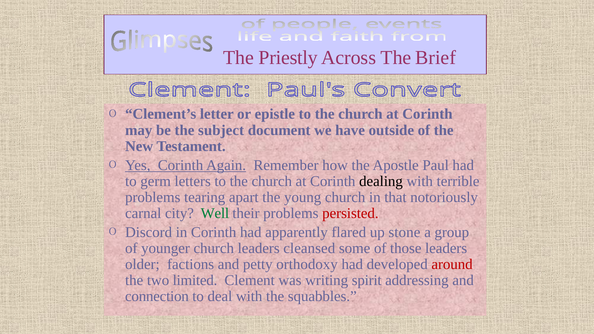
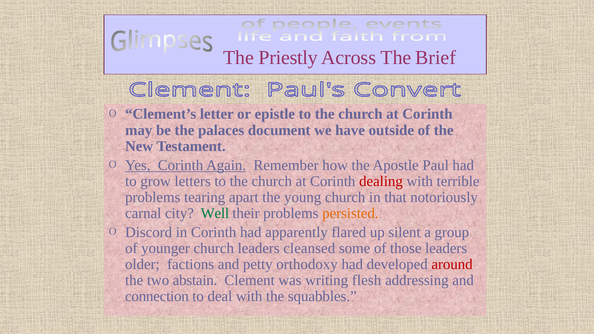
subject: subject -> palaces
germ: germ -> grow
dealing colour: black -> red
persisted colour: red -> orange
stone: stone -> silent
limited: limited -> abstain
spirit: spirit -> flesh
